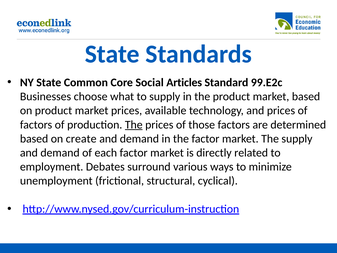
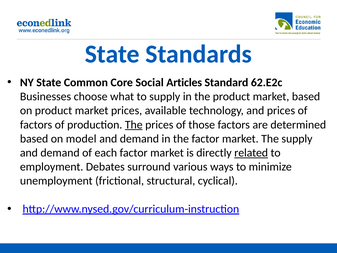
99.E2c: 99.E2c -> 62.E2c
create: create -> model
related underline: none -> present
